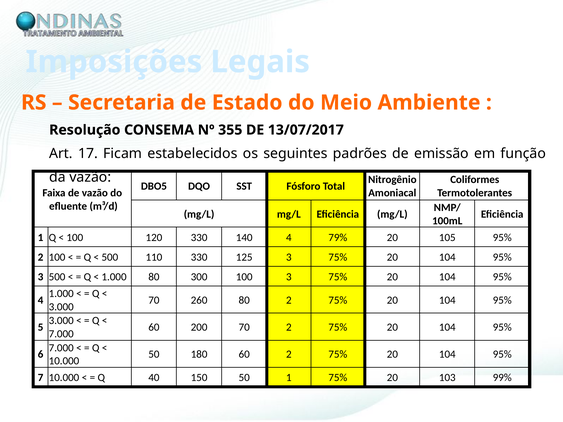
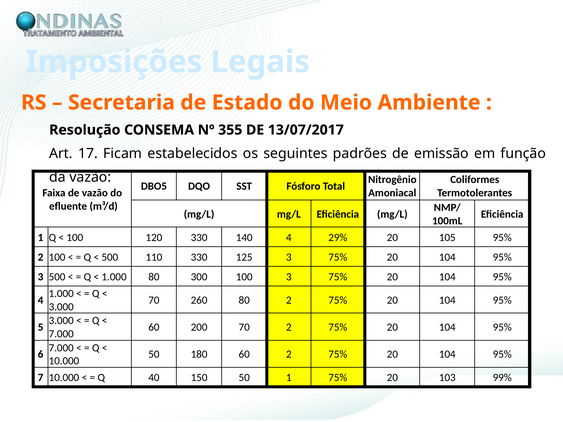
79%: 79% -> 29%
